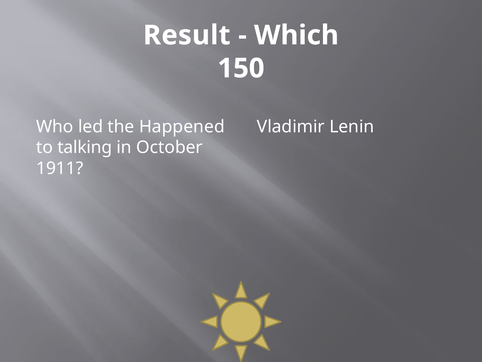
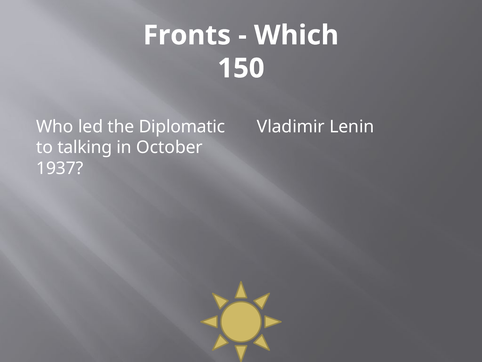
Result: Result -> Fronts
Happened: Happened -> Diplomatic
1911: 1911 -> 1937
